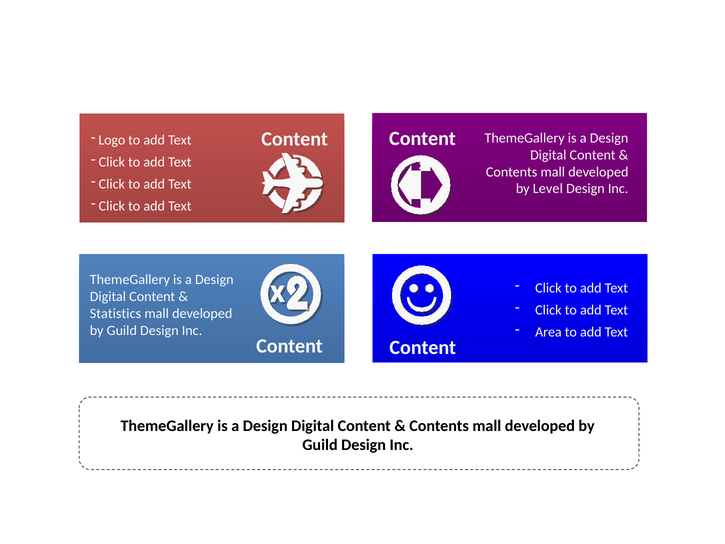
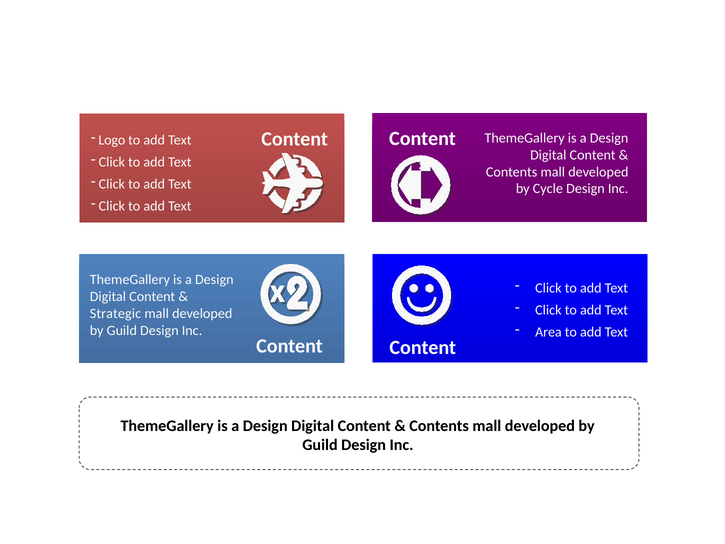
Level: Level -> Cycle
Statistics: Statistics -> Strategic
